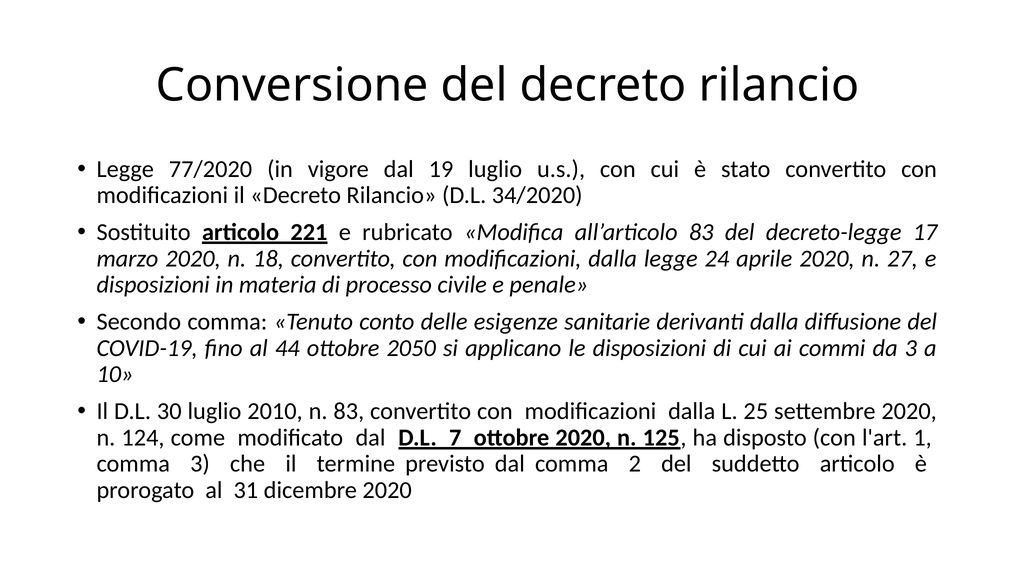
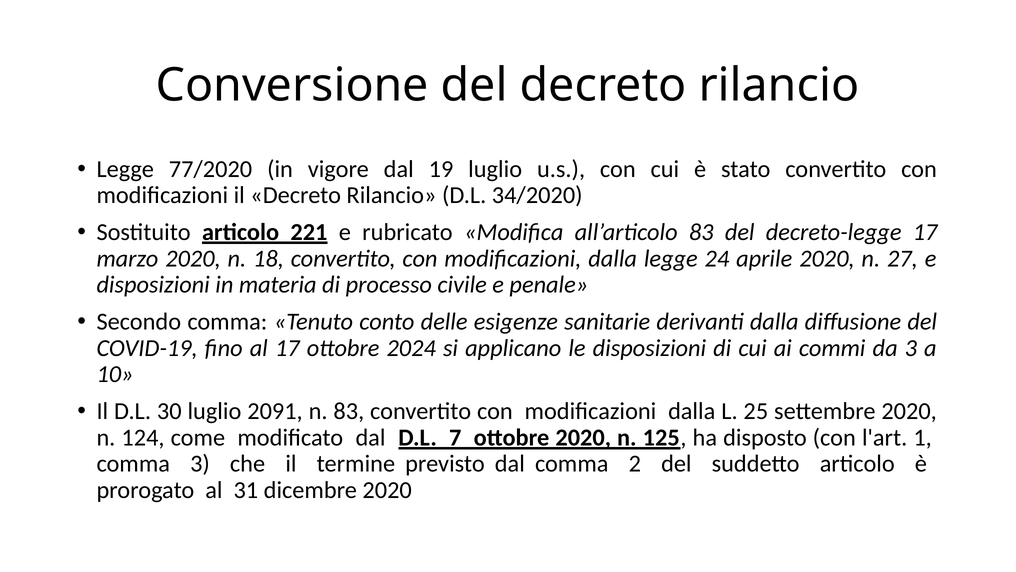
al 44: 44 -> 17
2050: 2050 -> 2024
2010: 2010 -> 2091
